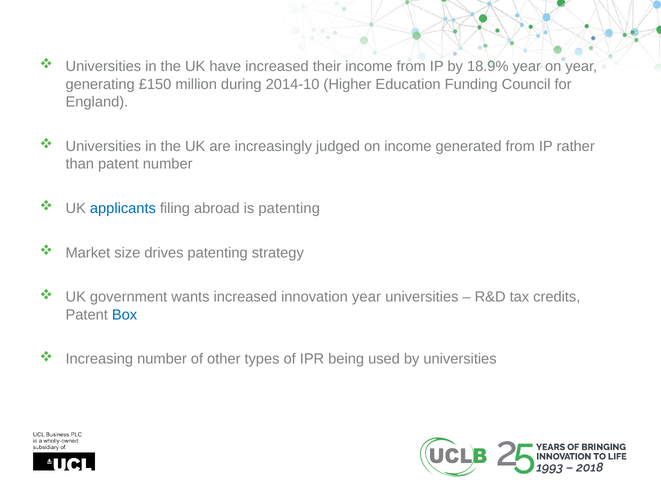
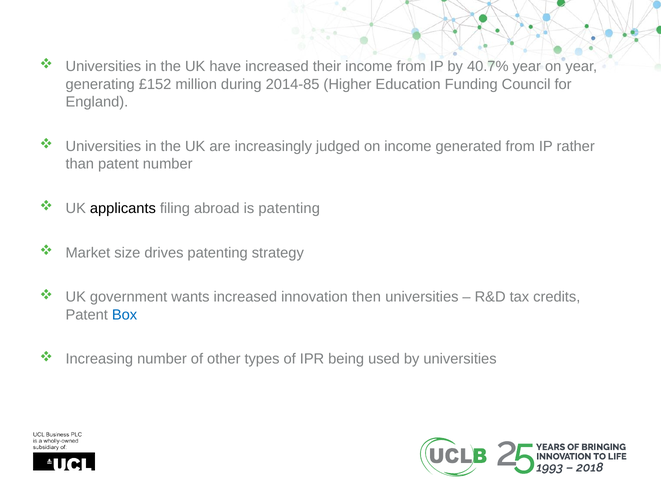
18.9%: 18.9% -> 40.7%
£150: £150 -> £152
2014-10: 2014-10 -> 2014-85
applicants colour: blue -> black
innovation year: year -> then
